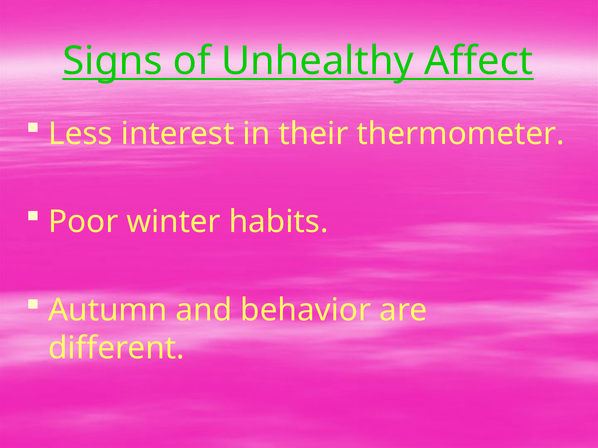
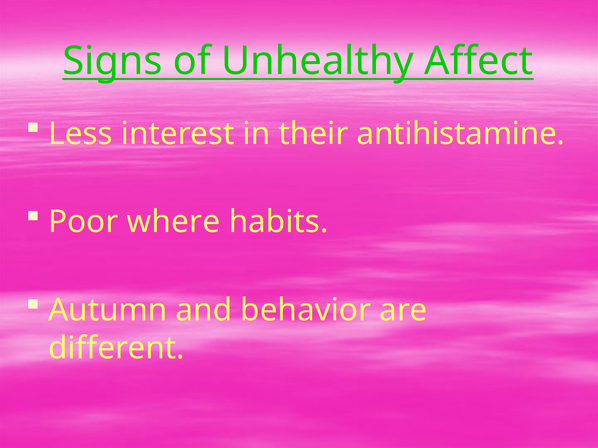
thermometer: thermometer -> antihistamine
winter: winter -> where
